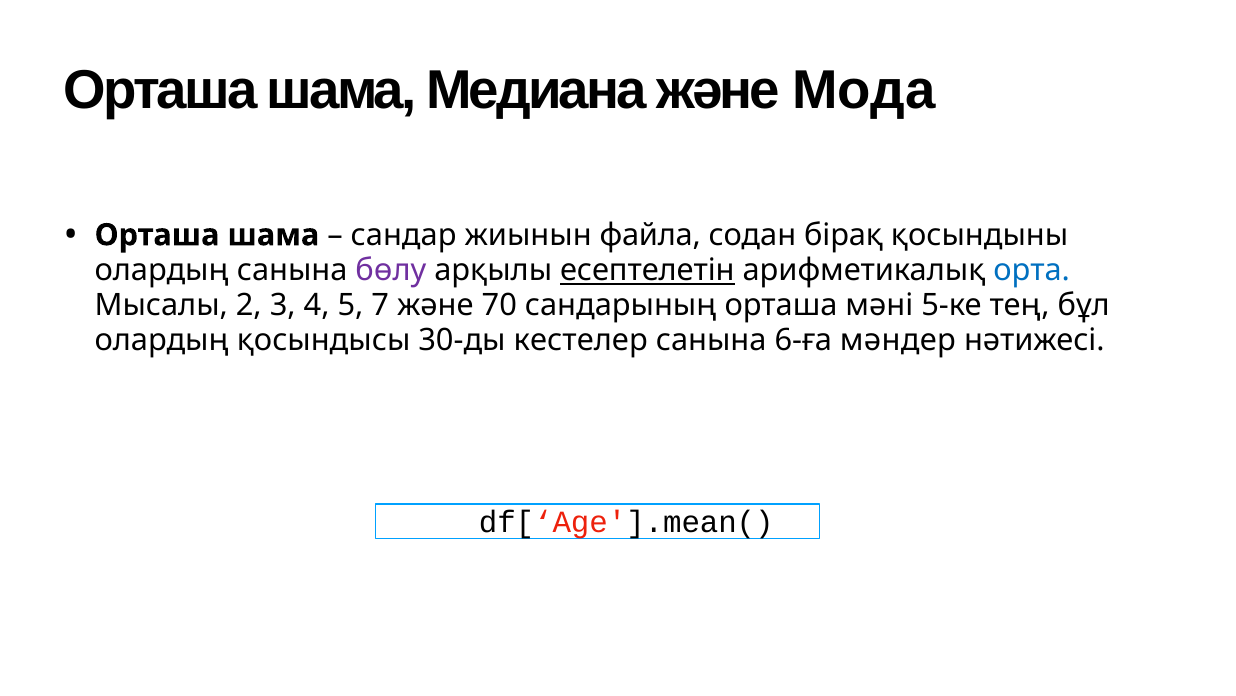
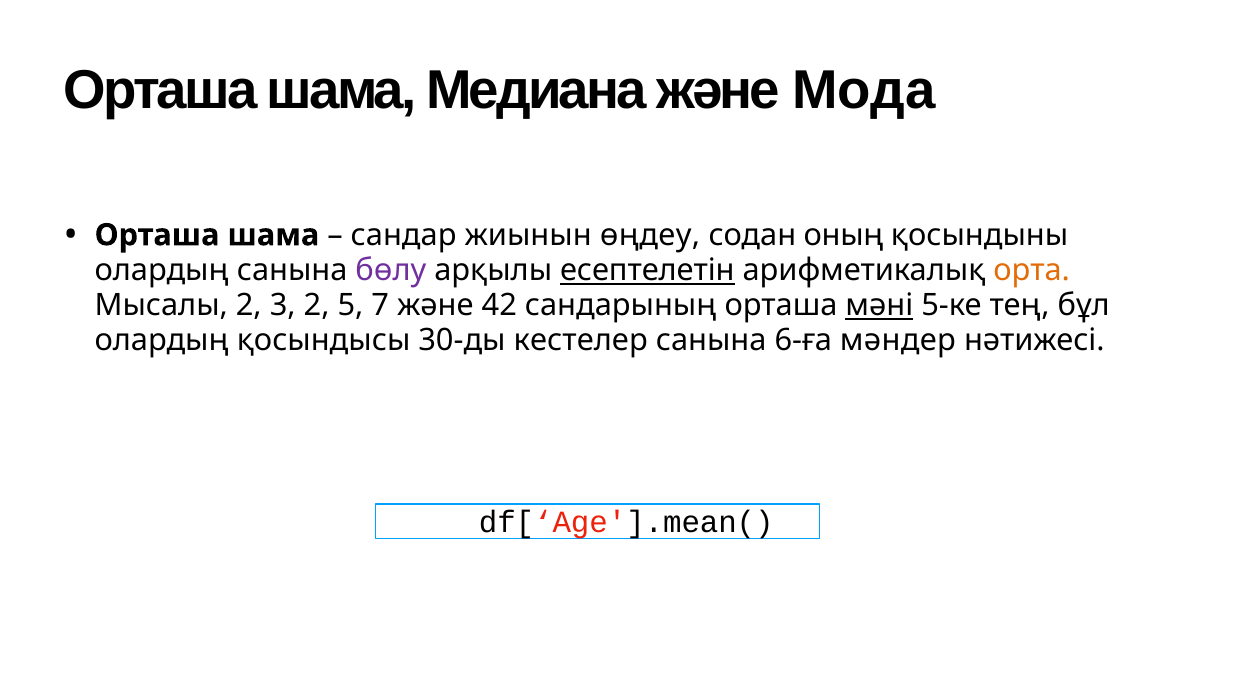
файла: файла -> өңдеу
бірақ: бірақ -> оның
орта colour: blue -> orange
3 4: 4 -> 2
70: 70 -> 42
мәні underline: none -> present
